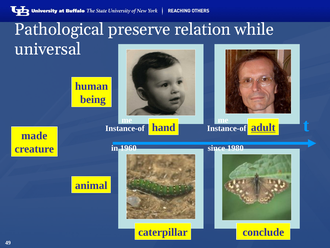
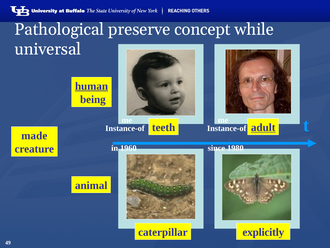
relation: relation -> concept
human underline: none -> present
hand: hand -> teeth
conclude: conclude -> explicitly
